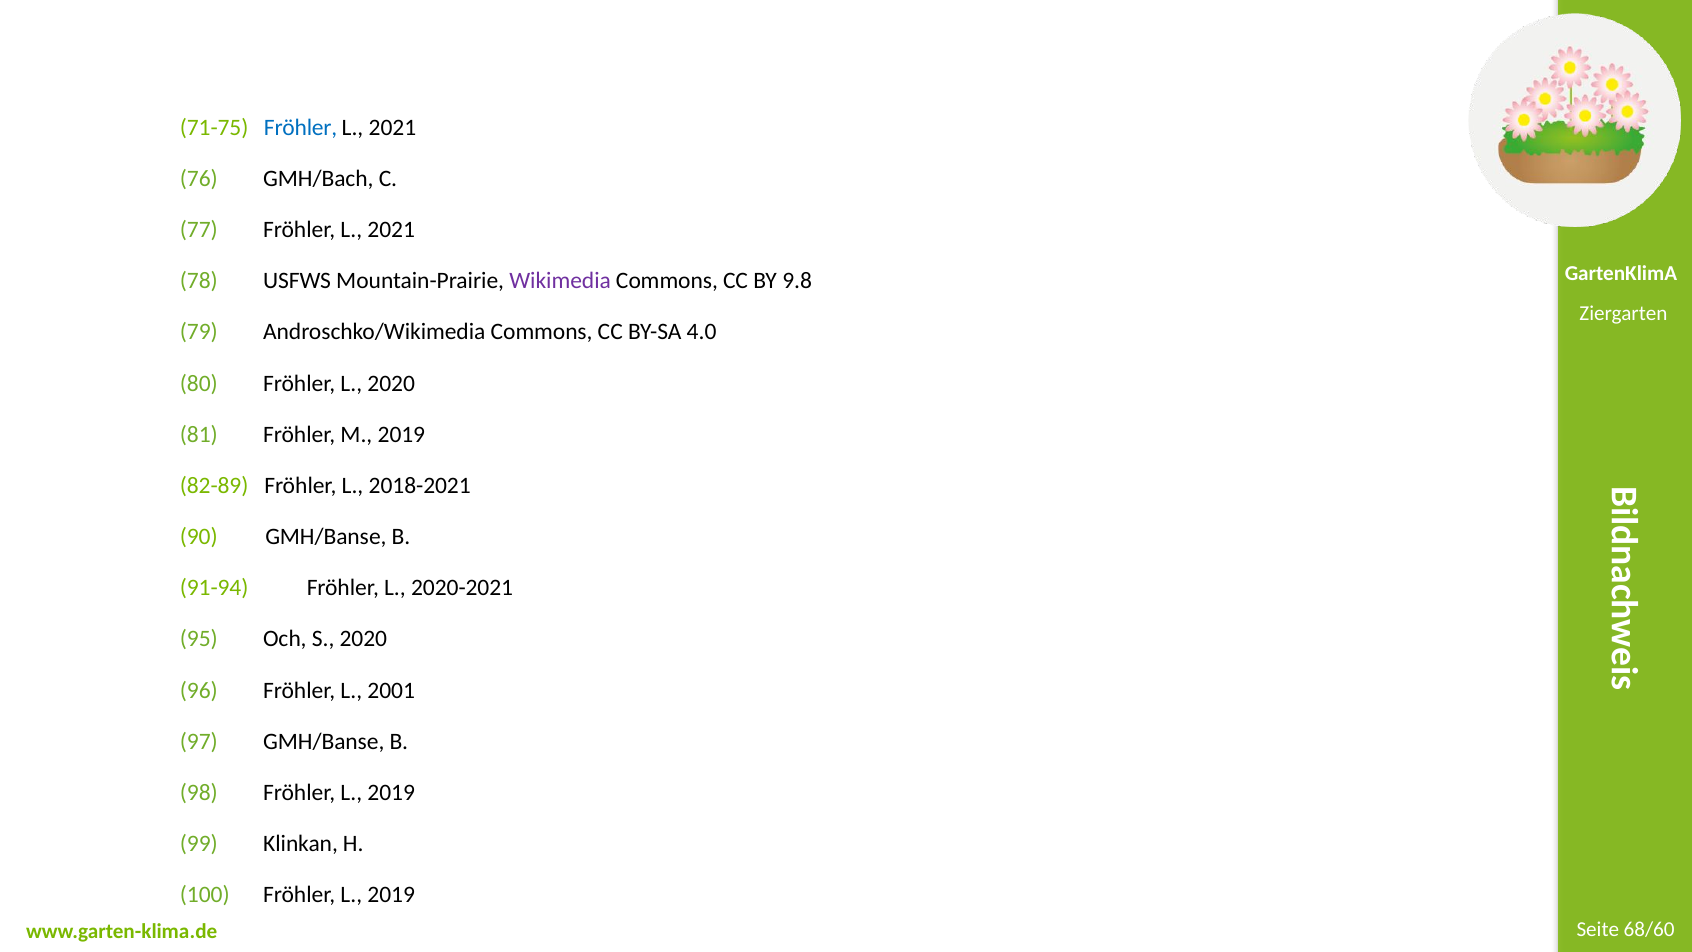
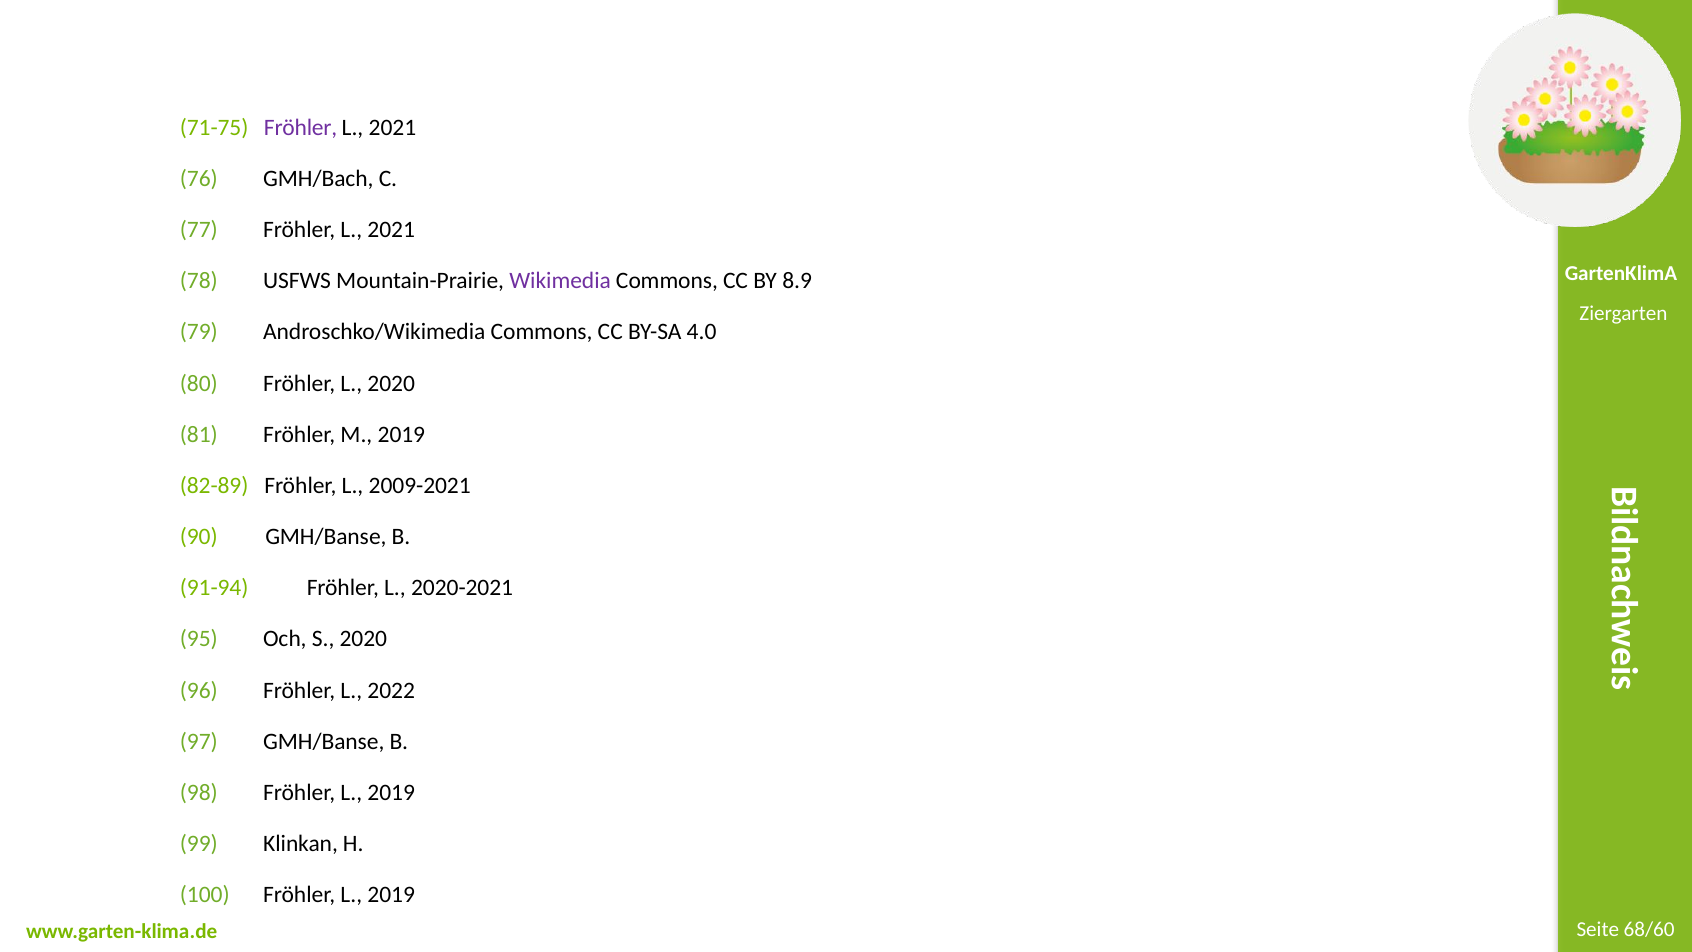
Fröhler at (301, 127) colour: blue -> purple
9.8: 9.8 -> 8.9
2018-2021: 2018-2021 -> 2009-2021
2001: 2001 -> 2022
